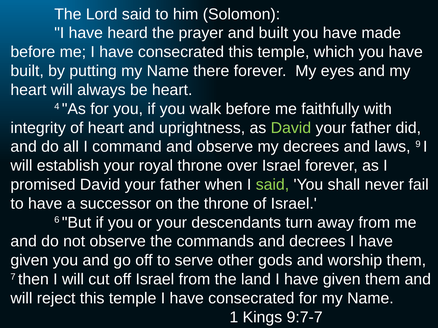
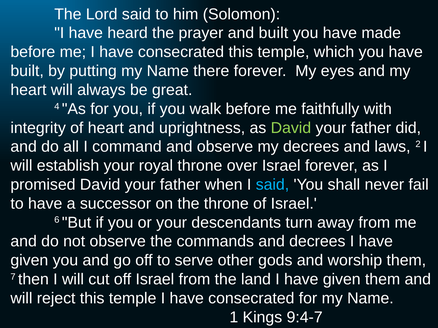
be heart: heart -> great
9: 9 -> 2
said at (272, 185) colour: light green -> light blue
9:7-7: 9:7-7 -> 9:4-7
